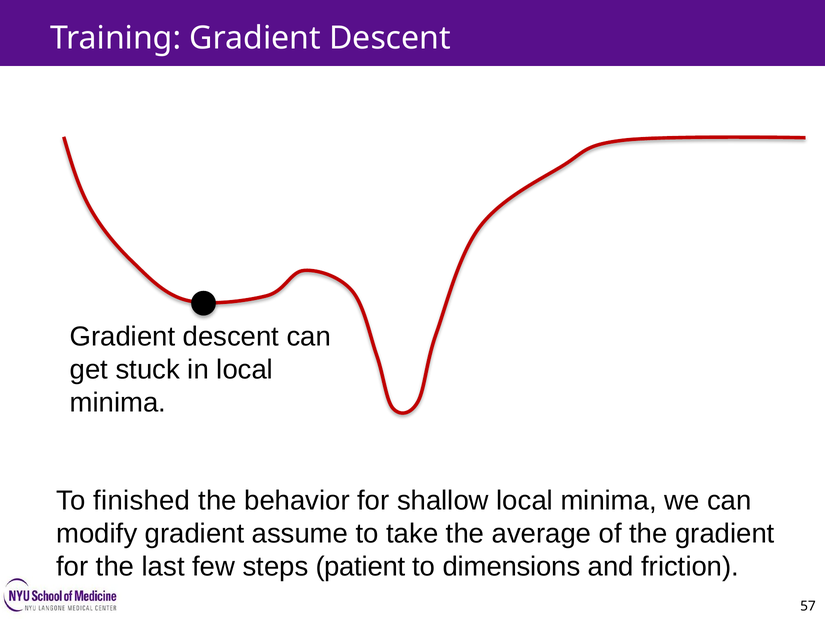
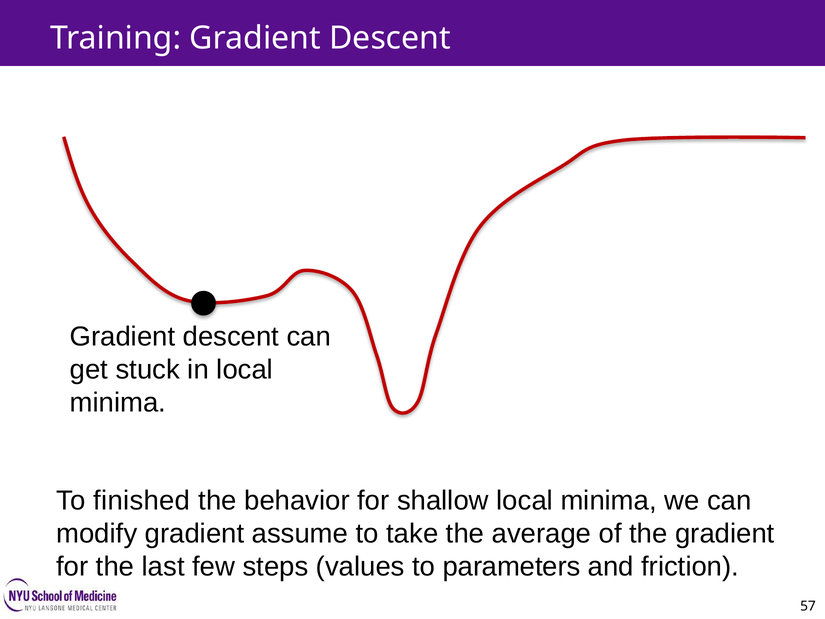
patient: patient -> values
dimensions: dimensions -> parameters
